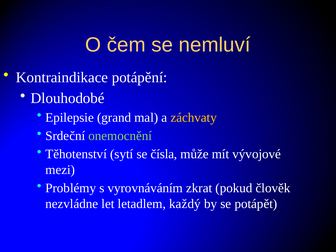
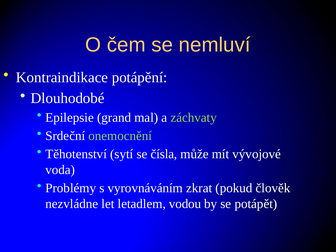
záchvaty colour: yellow -> light green
mezi: mezi -> voda
každý: každý -> vodou
